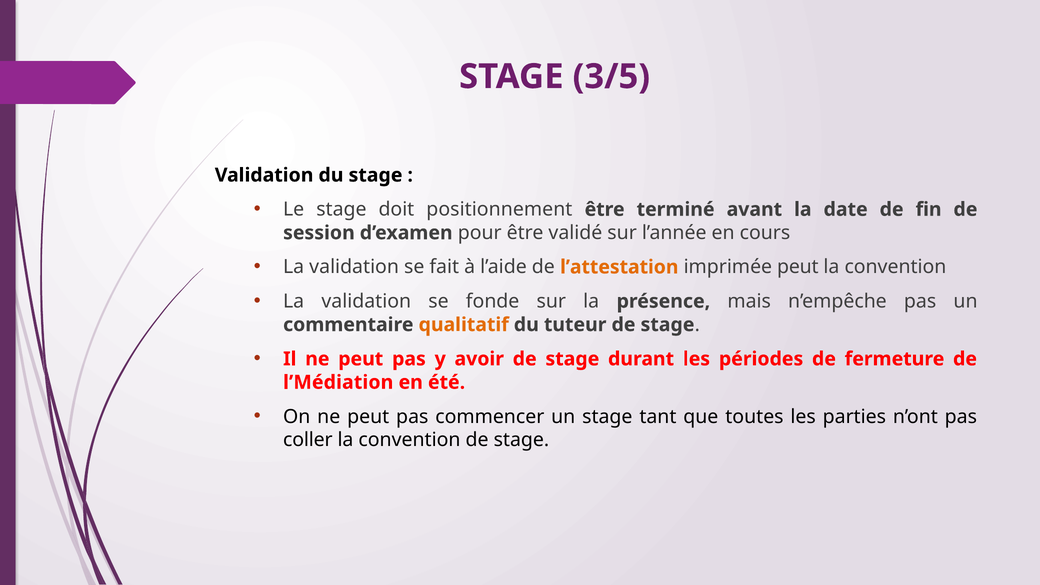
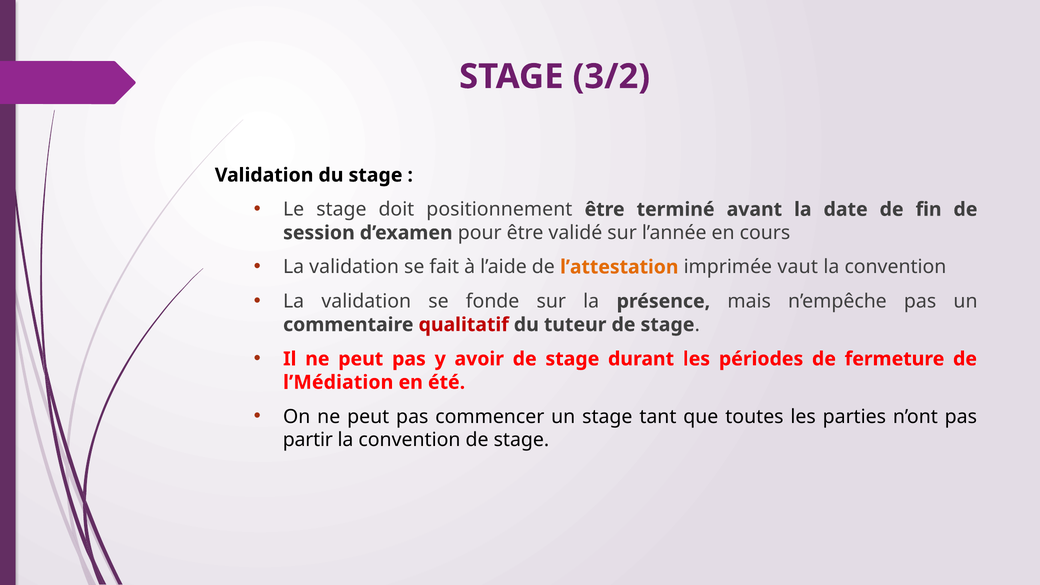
3/5: 3/5 -> 3/2
imprimée peut: peut -> vaut
qualitatif colour: orange -> red
coller: coller -> partir
